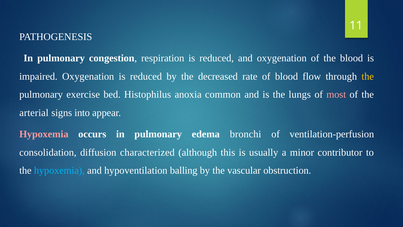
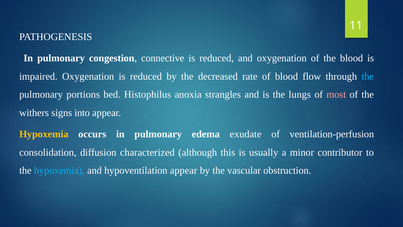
respiration: respiration -> connective
the at (368, 76) colour: yellow -> light blue
exercise: exercise -> portions
common: common -> strangles
arterial: arterial -> withers
Hypoxemia at (44, 134) colour: pink -> yellow
bronchi: bronchi -> exudate
hypoventilation balling: balling -> appear
